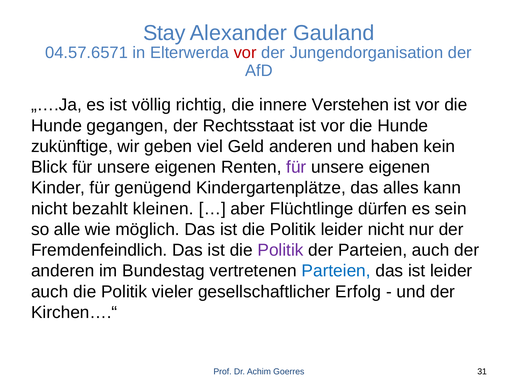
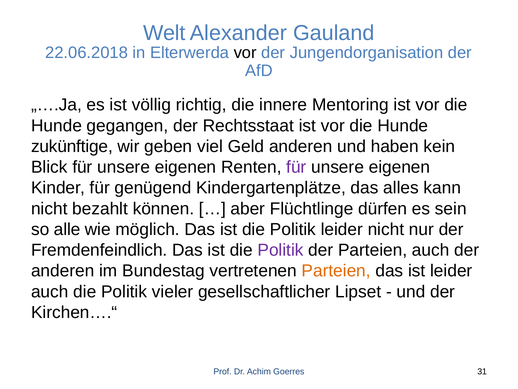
Stay: Stay -> Welt
04.57.6571: 04.57.6571 -> 22.06.2018
vor at (245, 53) colour: red -> black
Verstehen: Verstehen -> Mentoring
kleinen: kleinen -> können
Parteien at (336, 271) colour: blue -> orange
Erfolg: Erfolg -> Lipset
